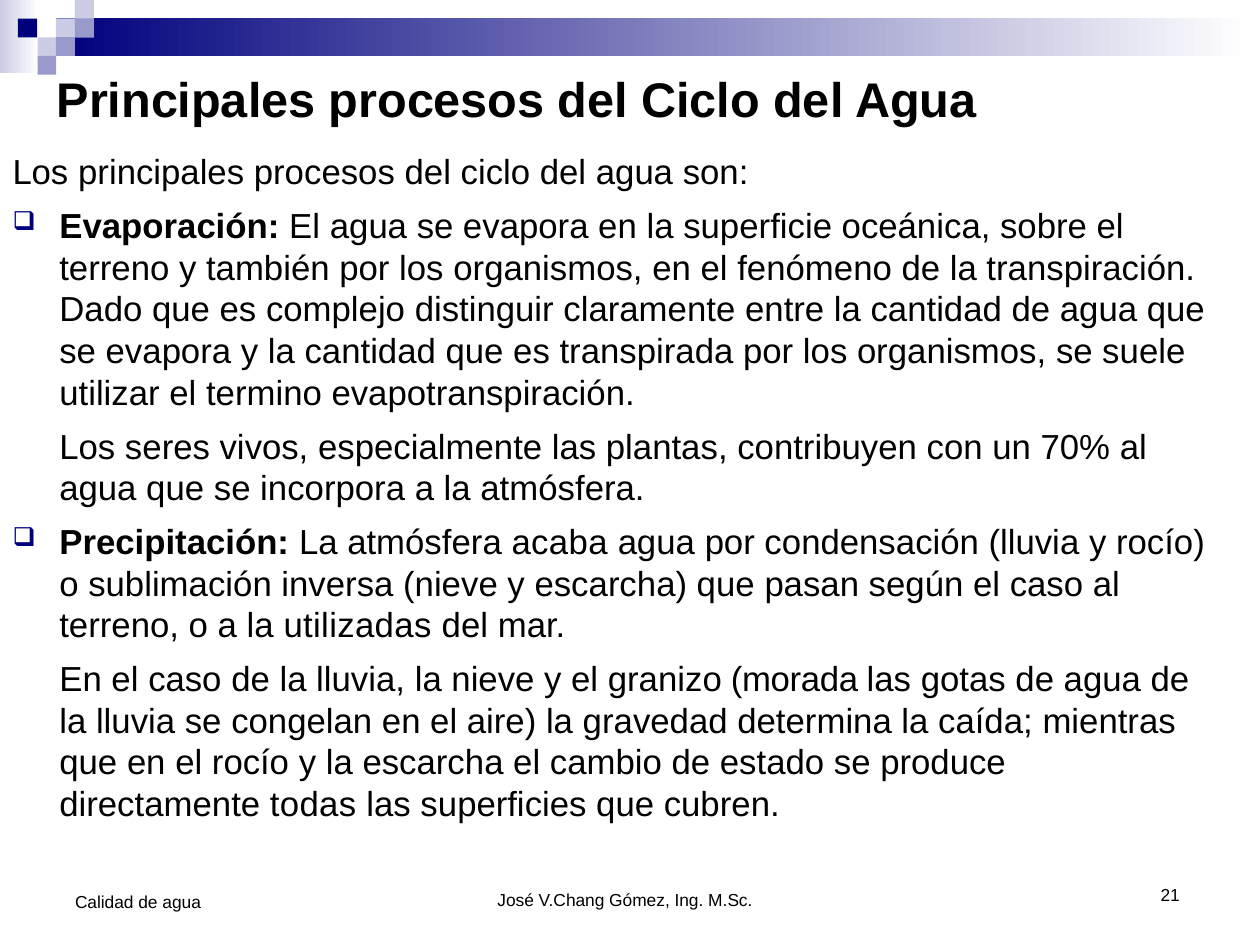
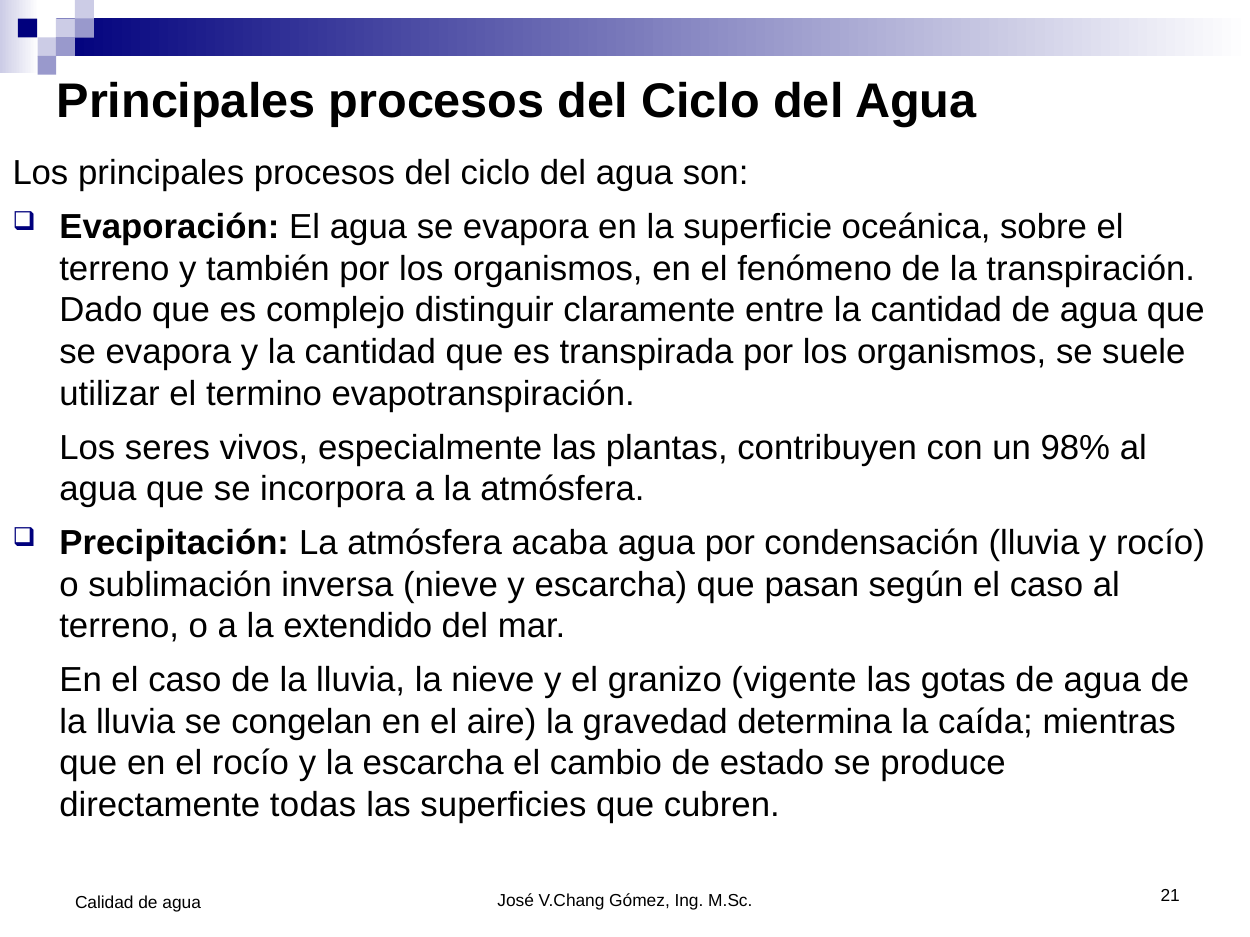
70%: 70% -> 98%
utilizadas: utilizadas -> extendido
morada: morada -> vigente
